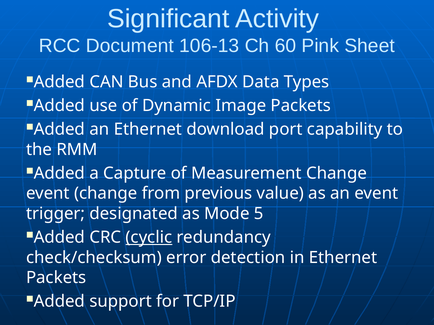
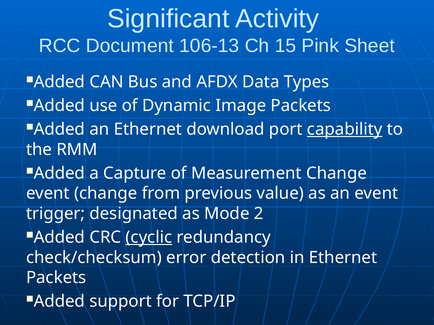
60: 60 -> 15
capability underline: none -> present
5: 5 -> 2
